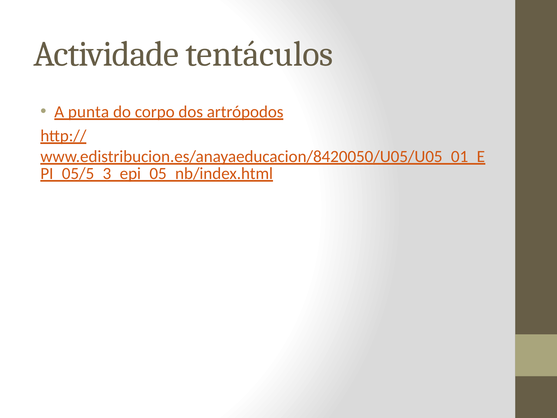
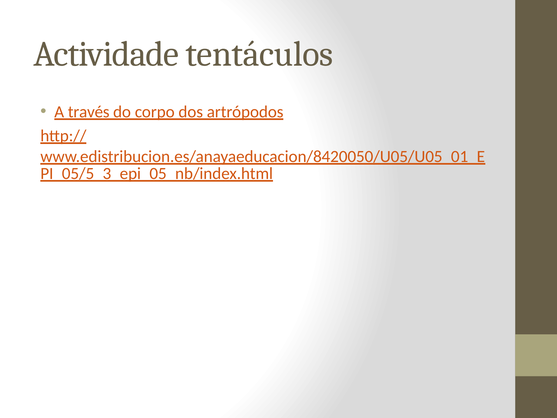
punta: punta -> través
